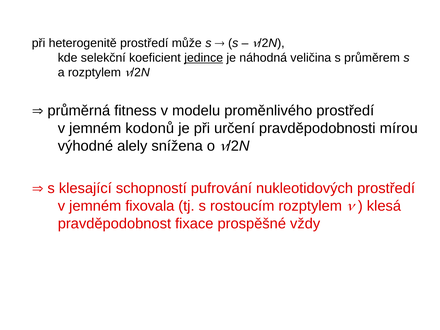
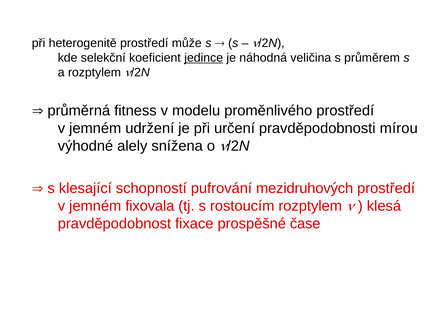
kodonů: kodonů -> udržení
nukleotidových: nukleotidových -> mezidruhových
vždy: vždy -> čase
